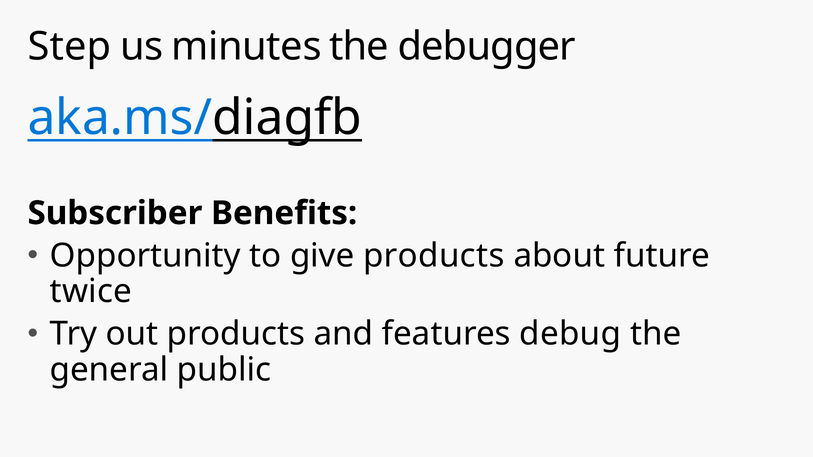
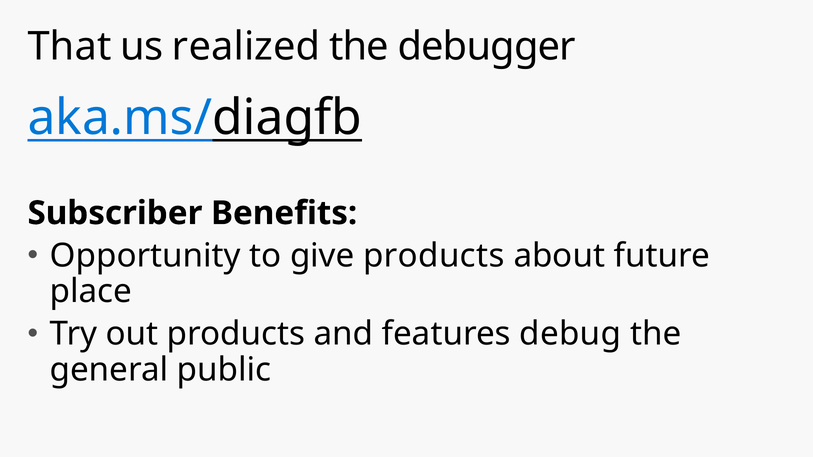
Step: Step -> That
minutes: minutes -> realized
twice: twice -> place
